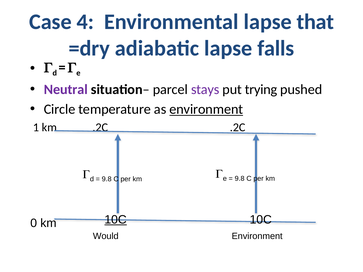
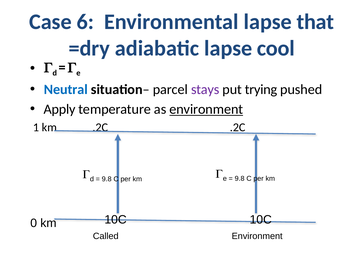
4: 4 -> 6
falls: falls -> cool
Neutral colour: purple -> blue
Circle: Circle -> Apply
10C at (116, 220) underline: present -> none
Would: Would -> Called
